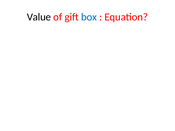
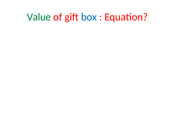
Value colour: black -> green
